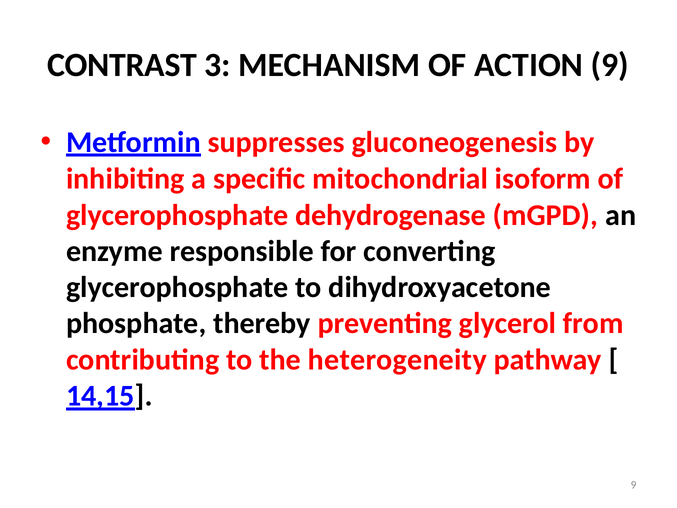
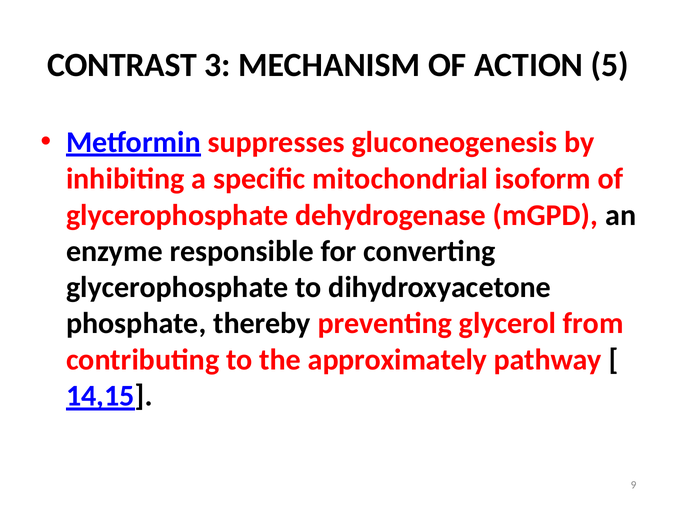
ACTION 9: 9 -> 5
heterogeneity: heterogeneity -> approximately
